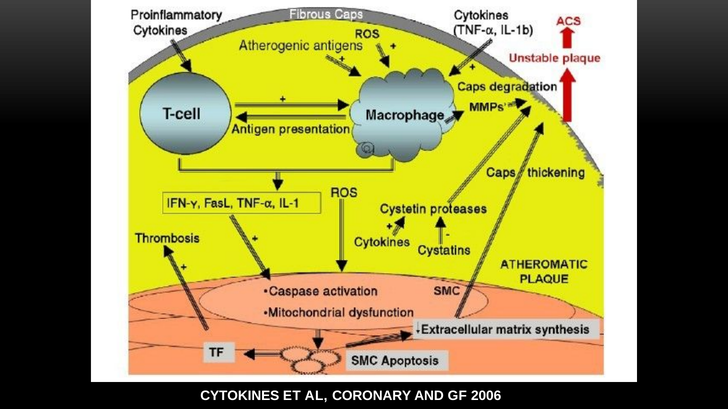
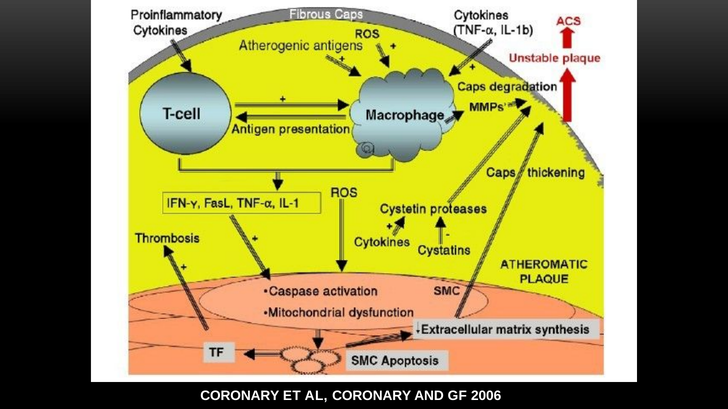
CYTOKINES at (240, 396): CYTOKINES -> CORONARY
